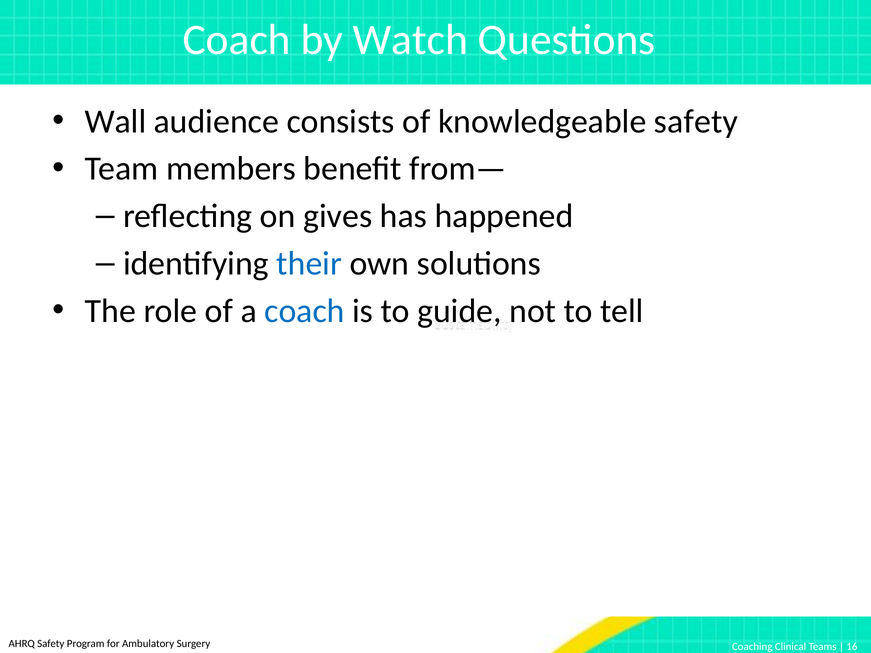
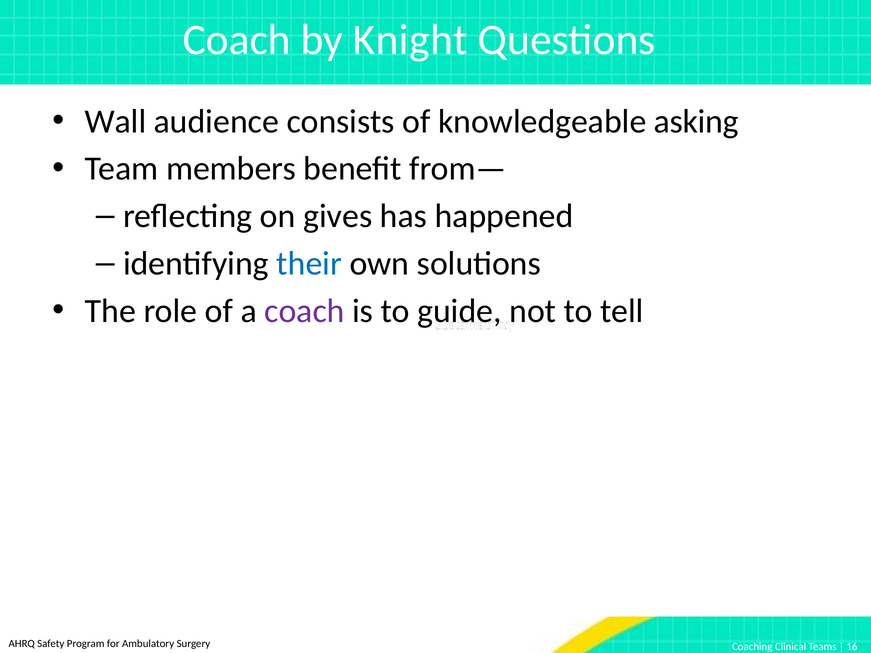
Watch: Watch -> Knight
knowledgeable safety: safety -> asking
coach at (305, 311) colour: blue -> purple
